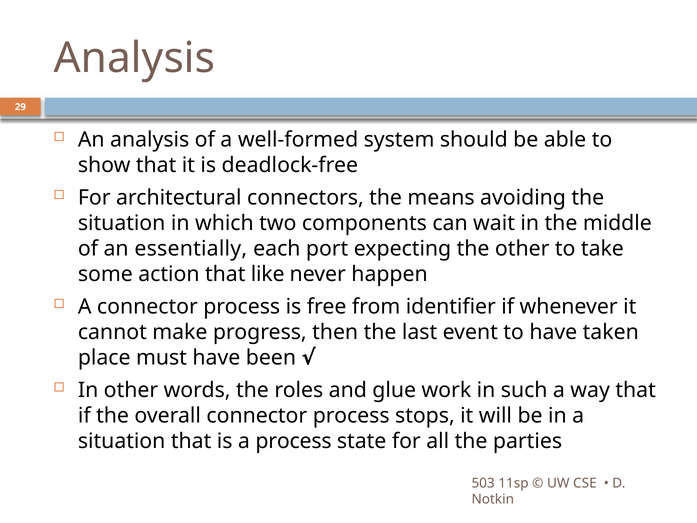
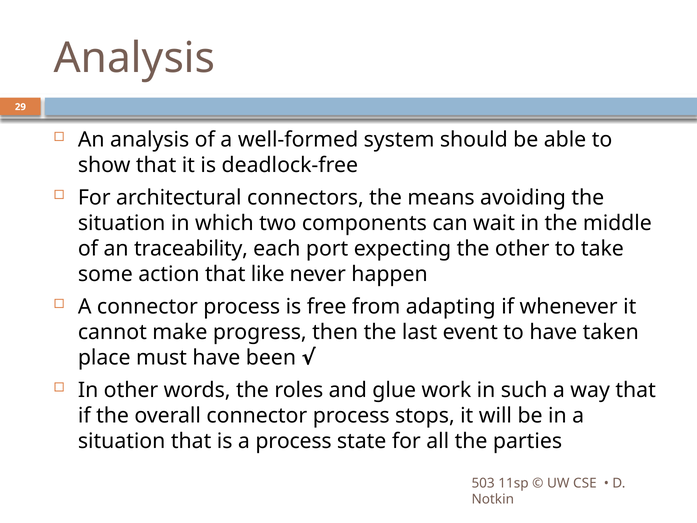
essentially: essentially -> traceability
identifier: identifier -> adapting
